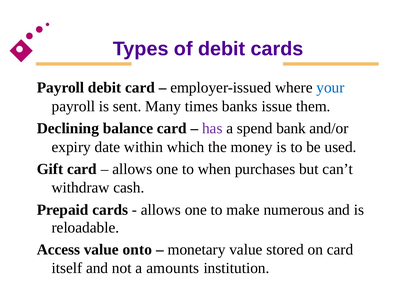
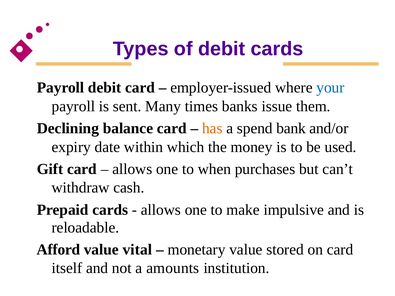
has colour: purple -> orange
numerous: numerous -> impulsive
Access: Access -> Afford
onto: onto -> vital
